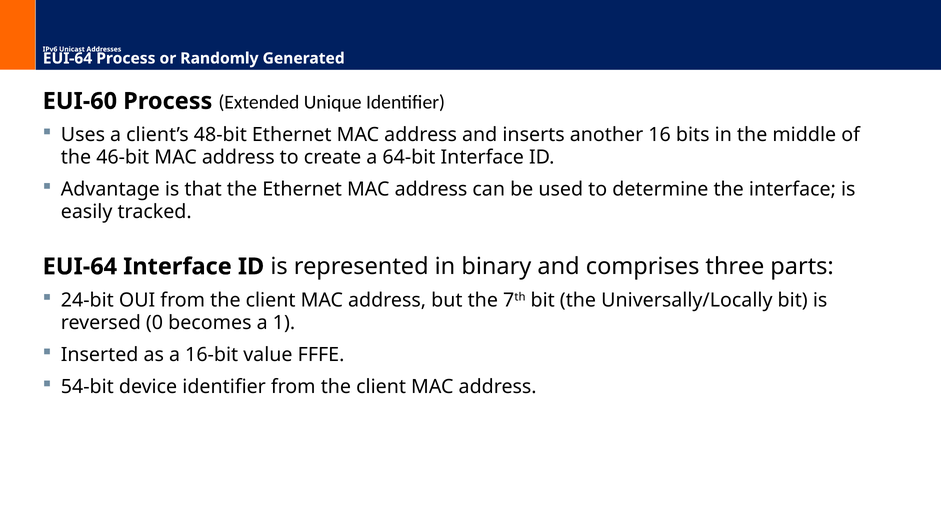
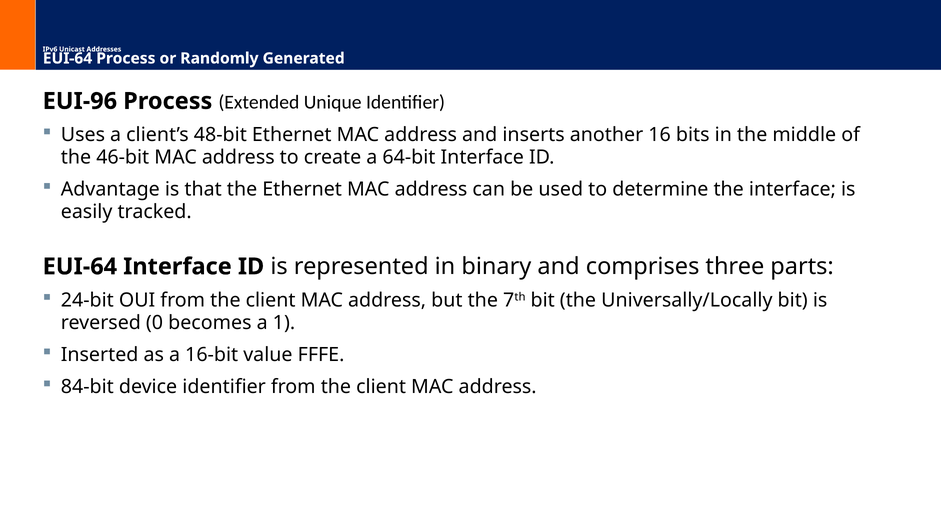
EUI-60: EUI-60 -> EUI-96
54-bit: 54-bit -> 84-bit
